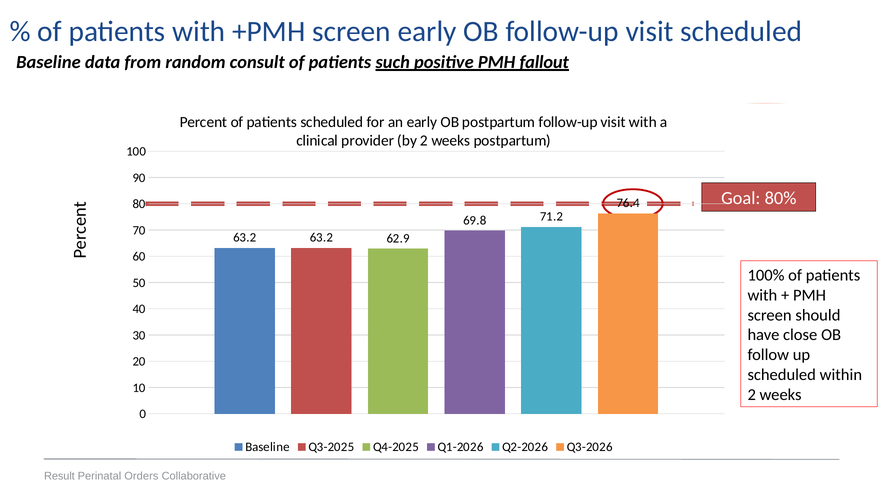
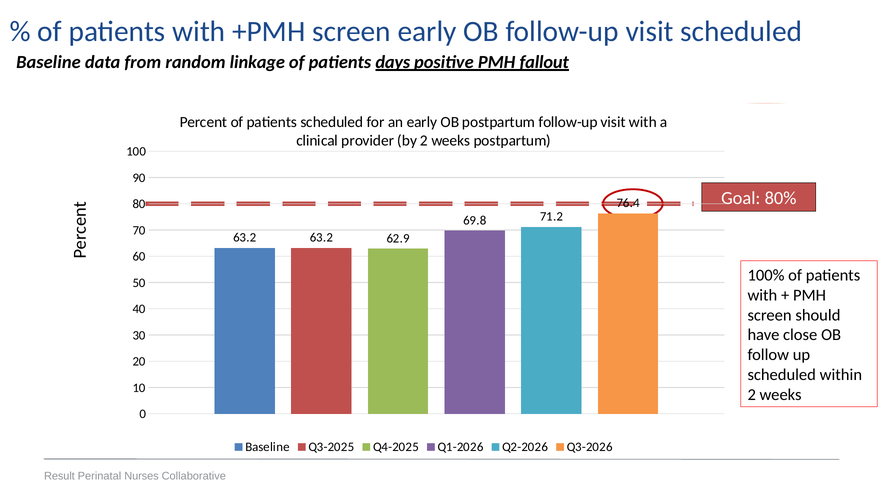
consult: consult -> linkage
such: such -> days
Orders: Orders -> Nurses
